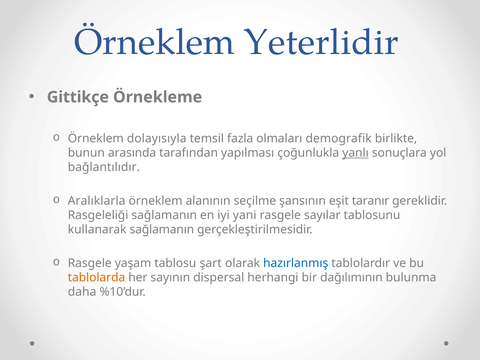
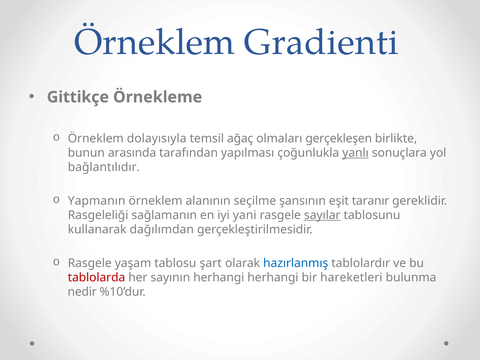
Yeterlidir: Yeterlidir -> Gradienti
fazla: fazla -> ağaç
demografik: demografik -> gerçekleşen
Aralıklarla: Aralıklarla -> Yapmanın
sayılar underline: none -> present
kullanarak sağlamanın: sağlamanın -> dağılımdan
tablolarda colour: orange -> red
sayının dispersal: dispersal -> herhangi
dağılımının: dağılımının -> hareketleri
daha: daha -> nedir
